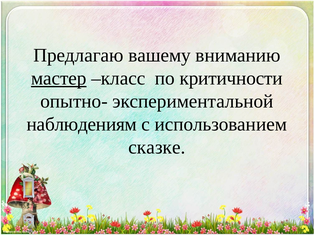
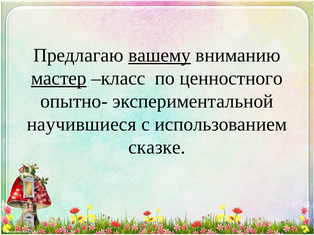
вашему underline: none -> present
критичности: критичности -> ценностного
наблюдениям: наблюдениям -> научившиеся
